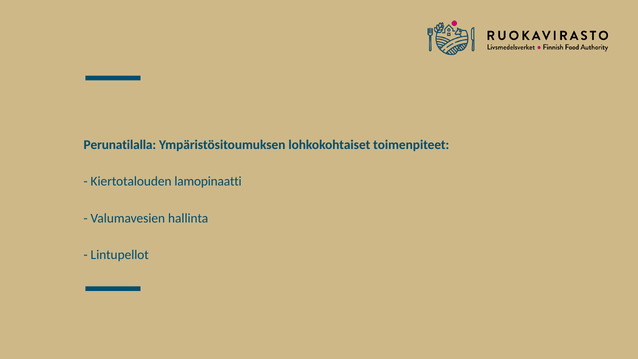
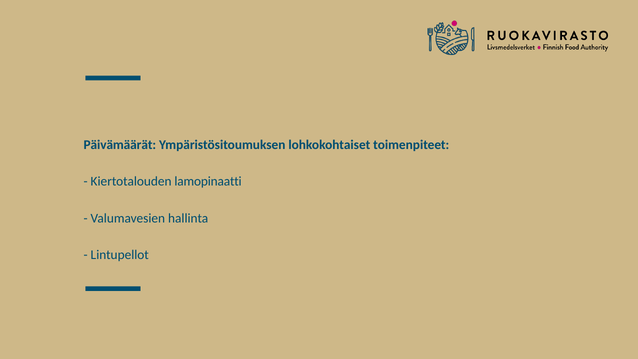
Perunatilalla: Perunatilalla -> Päivämäärät
